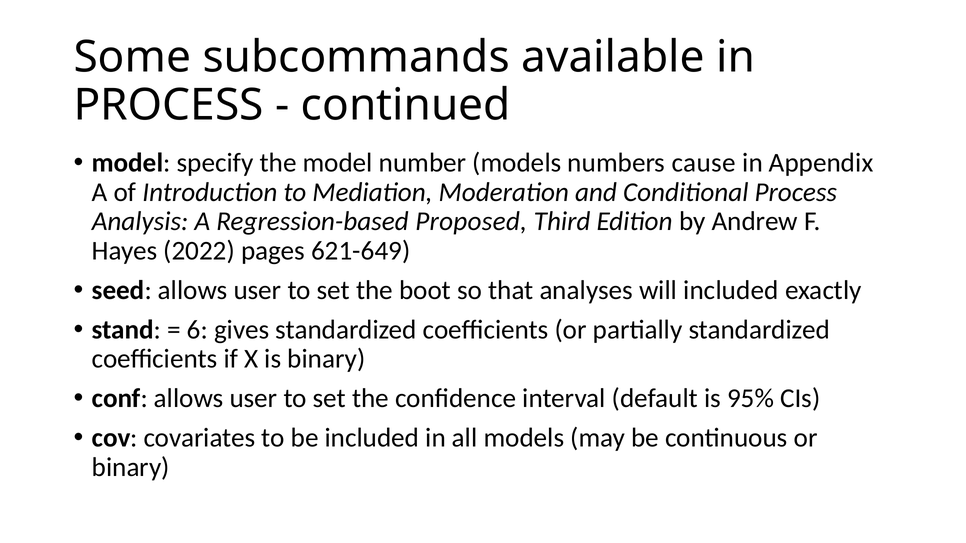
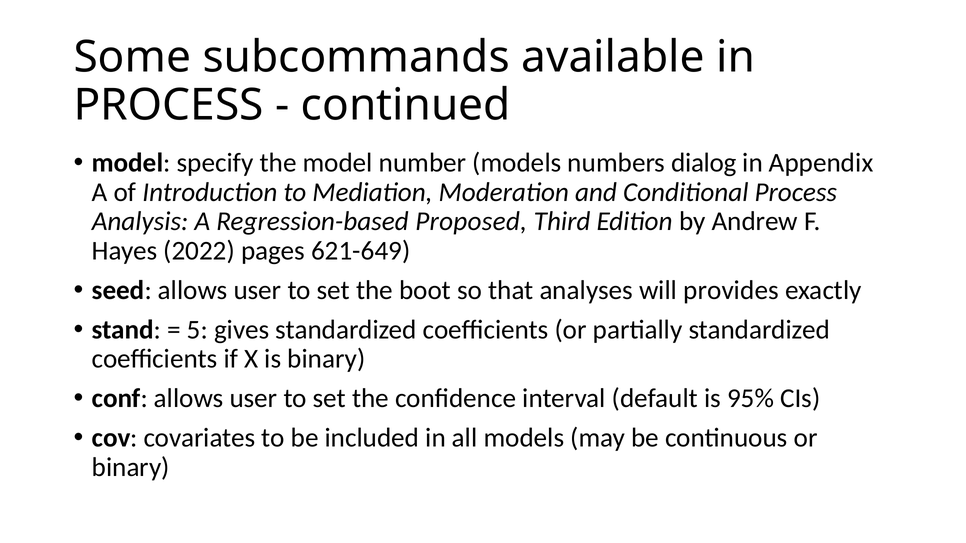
cause: cause -> dialog
will included: included -> provides
6: 6 -> 5
